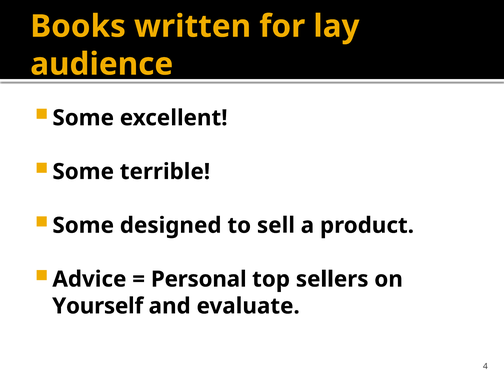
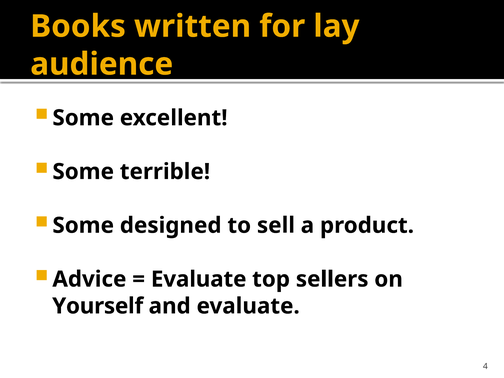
Personal at (199, 279): Personal -> Evaluate
